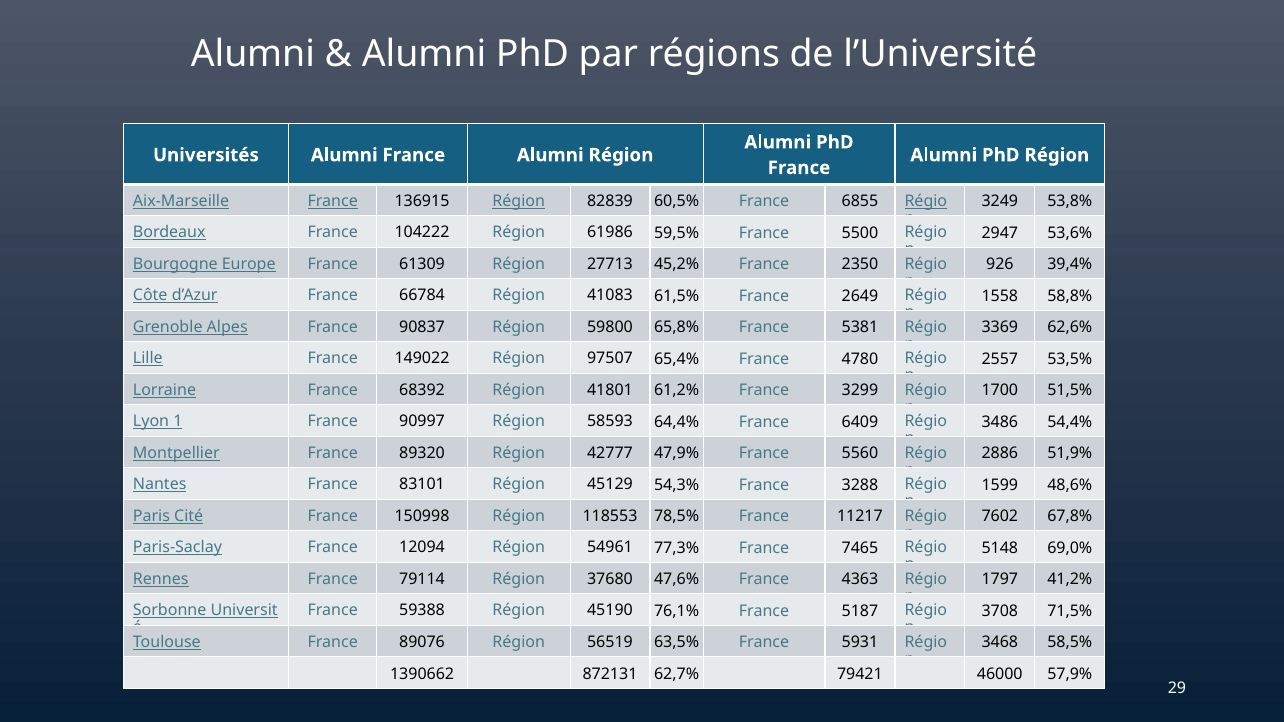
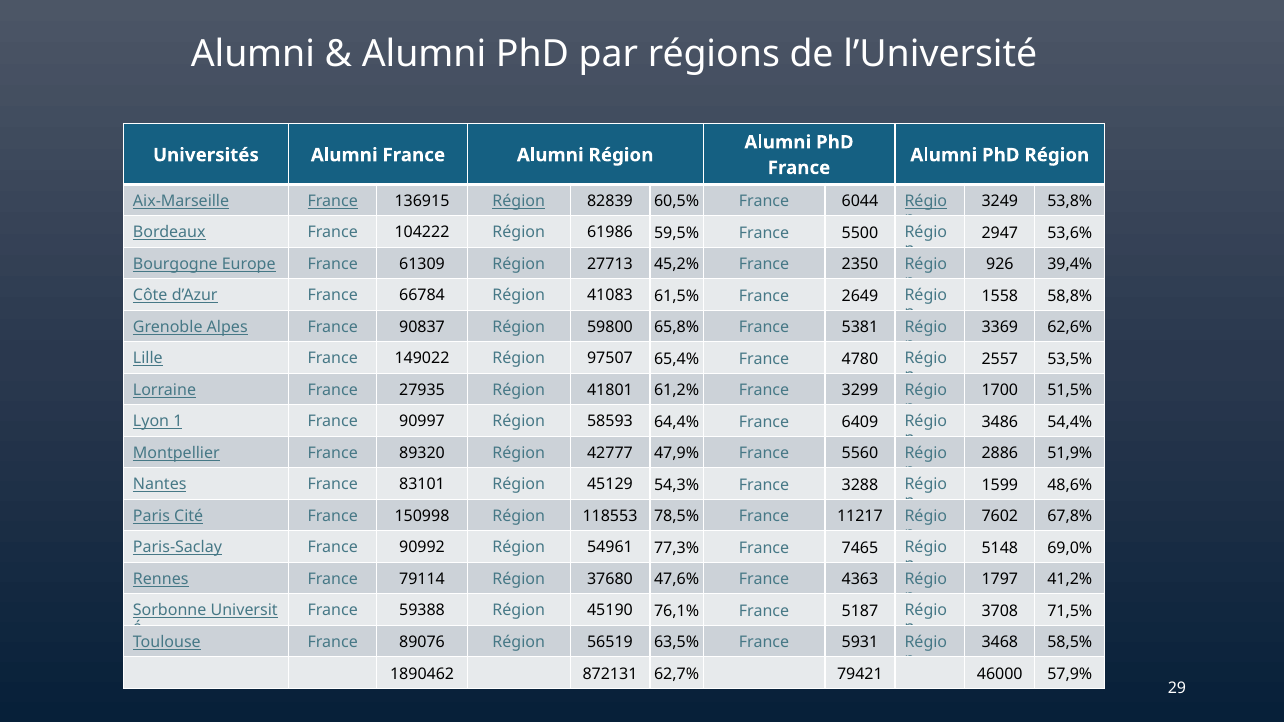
6855: 6855 -> 6044
68392: 68392 -> 27935
12094: 12094 -> 90992
1390662: 1390662 -> 1890462
